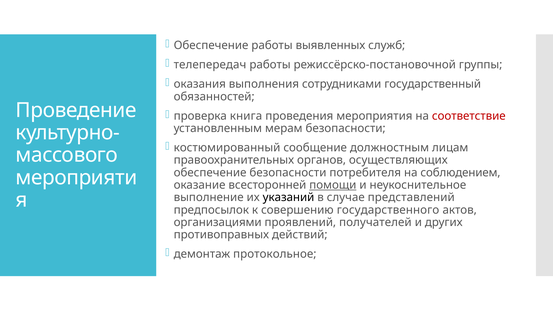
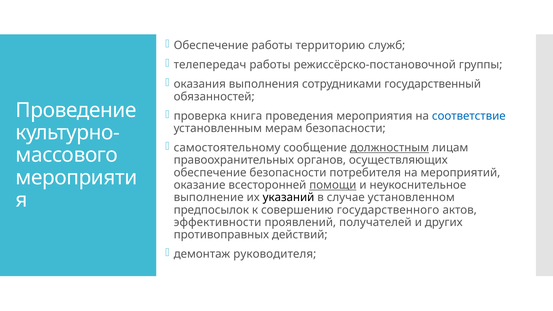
выявленных: выявленных -> территорию
соответствие colour: red -> blue
костюмированный: костюмированный -> самостоятельному
должностным underline: none -> present
соблюдением: соблюдением -> мероприятий
представлений: представлений -> установленном
организациями: организациями -> эффективности
протокольное: протокольное -> руководителя
